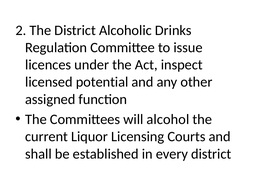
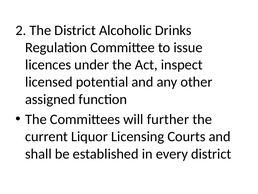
alcohol: alcohol -> further
